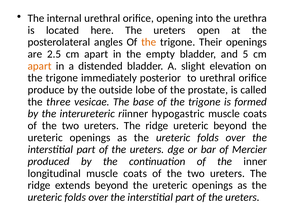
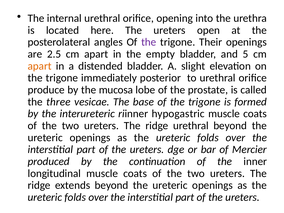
the at (149, 42) colour: orange -> purple
outside: outside -> mucosa
ridge ureteric: ureteric -> urethral
